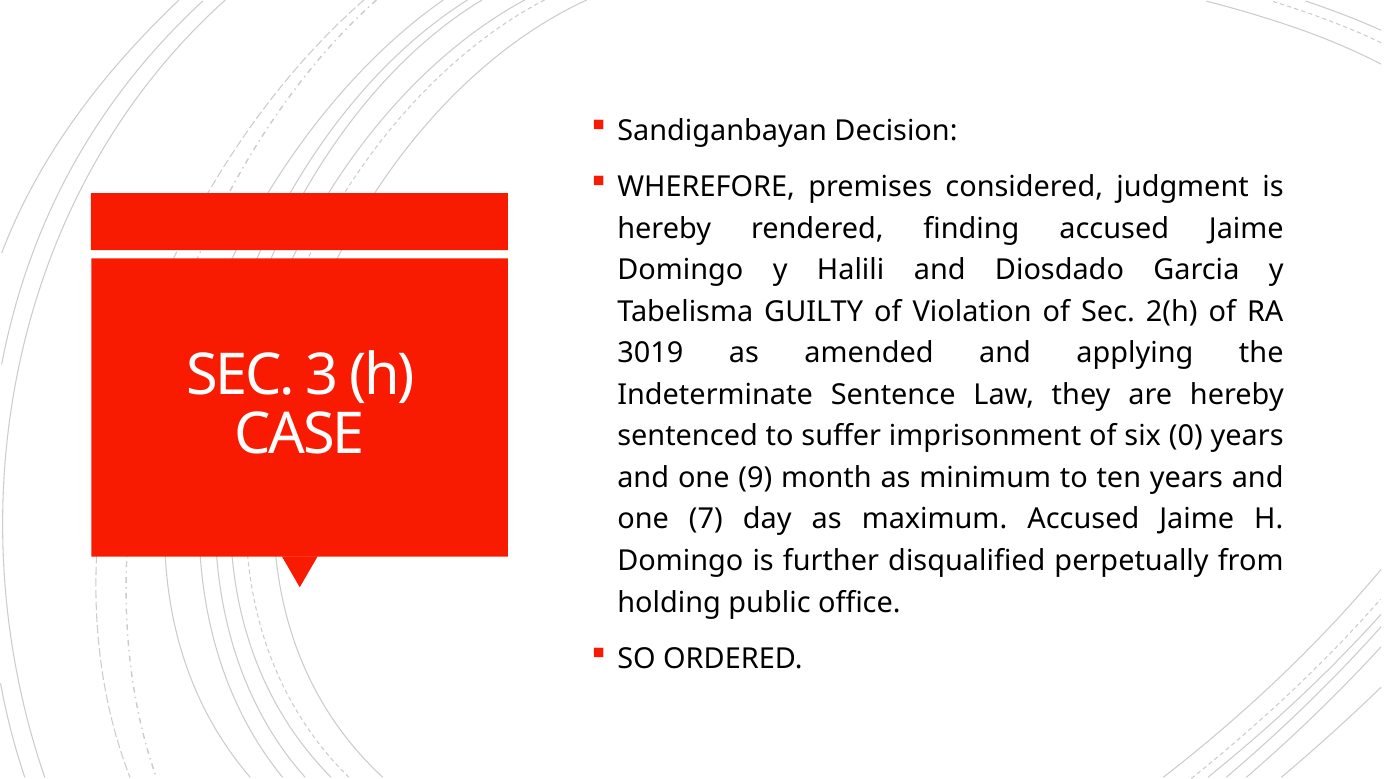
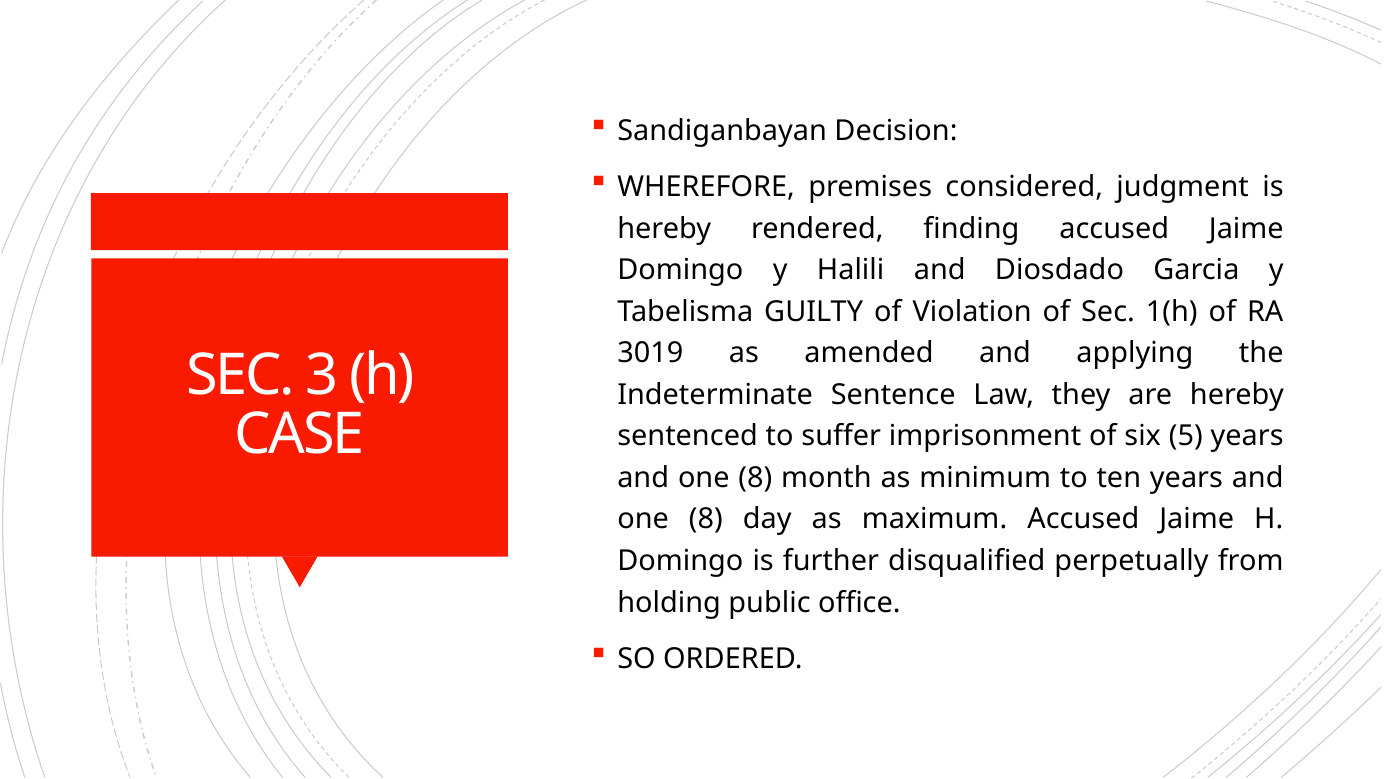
2(h: 2(h -> 1(h
0: 0 -> 5
9 at (755, 478): 9 -> 8
7 at (706, 519): 7 -> 8
